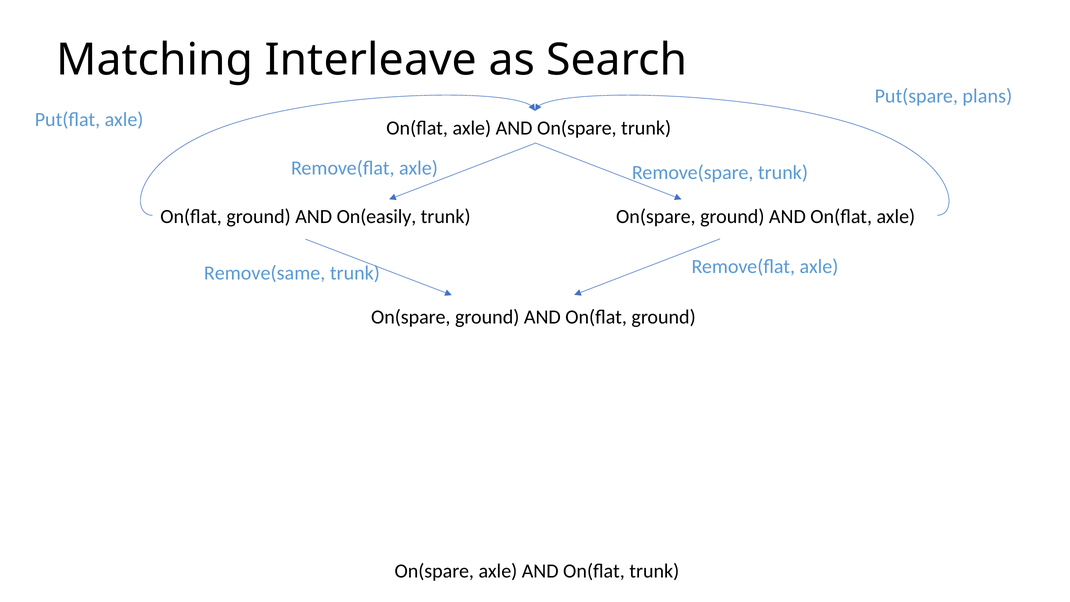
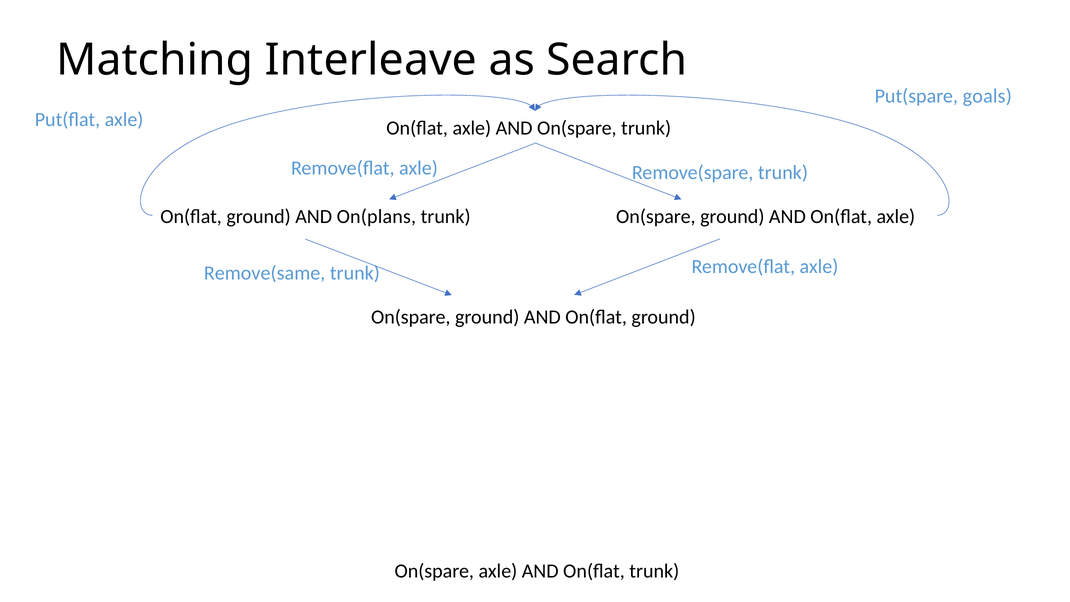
plans: plans -> goals
On(easily: On(easily -> On(plans
